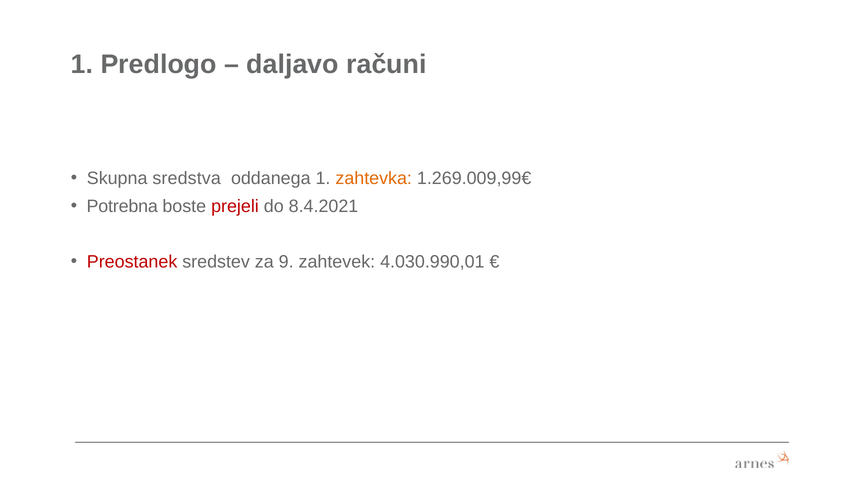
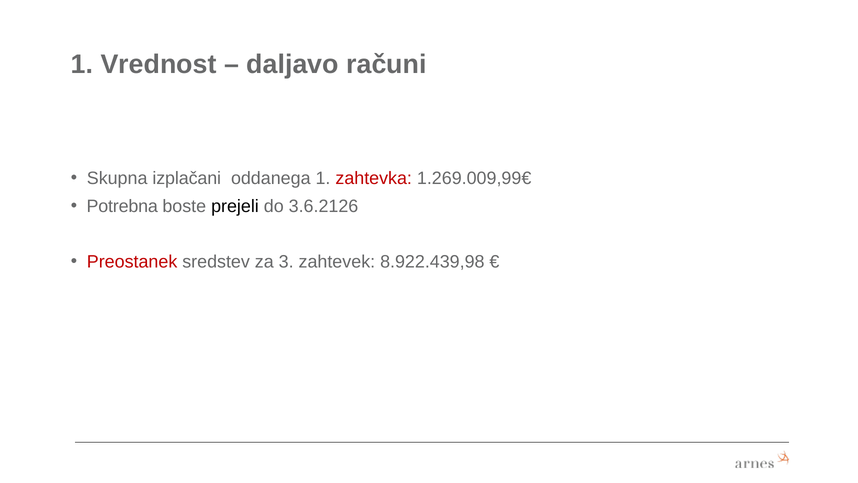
Predlogo: Predlogo -> Vrednost
sredstva: sredstva -> izplačani
zahtevka colour: orange -> red
prejeli colour: red -> black
8.4.2021: 8.4.2021 -> 3.6.2126
9: 9 -> 3
4.030.990,01: 4.030.990,01 -> 8.922.439,98
